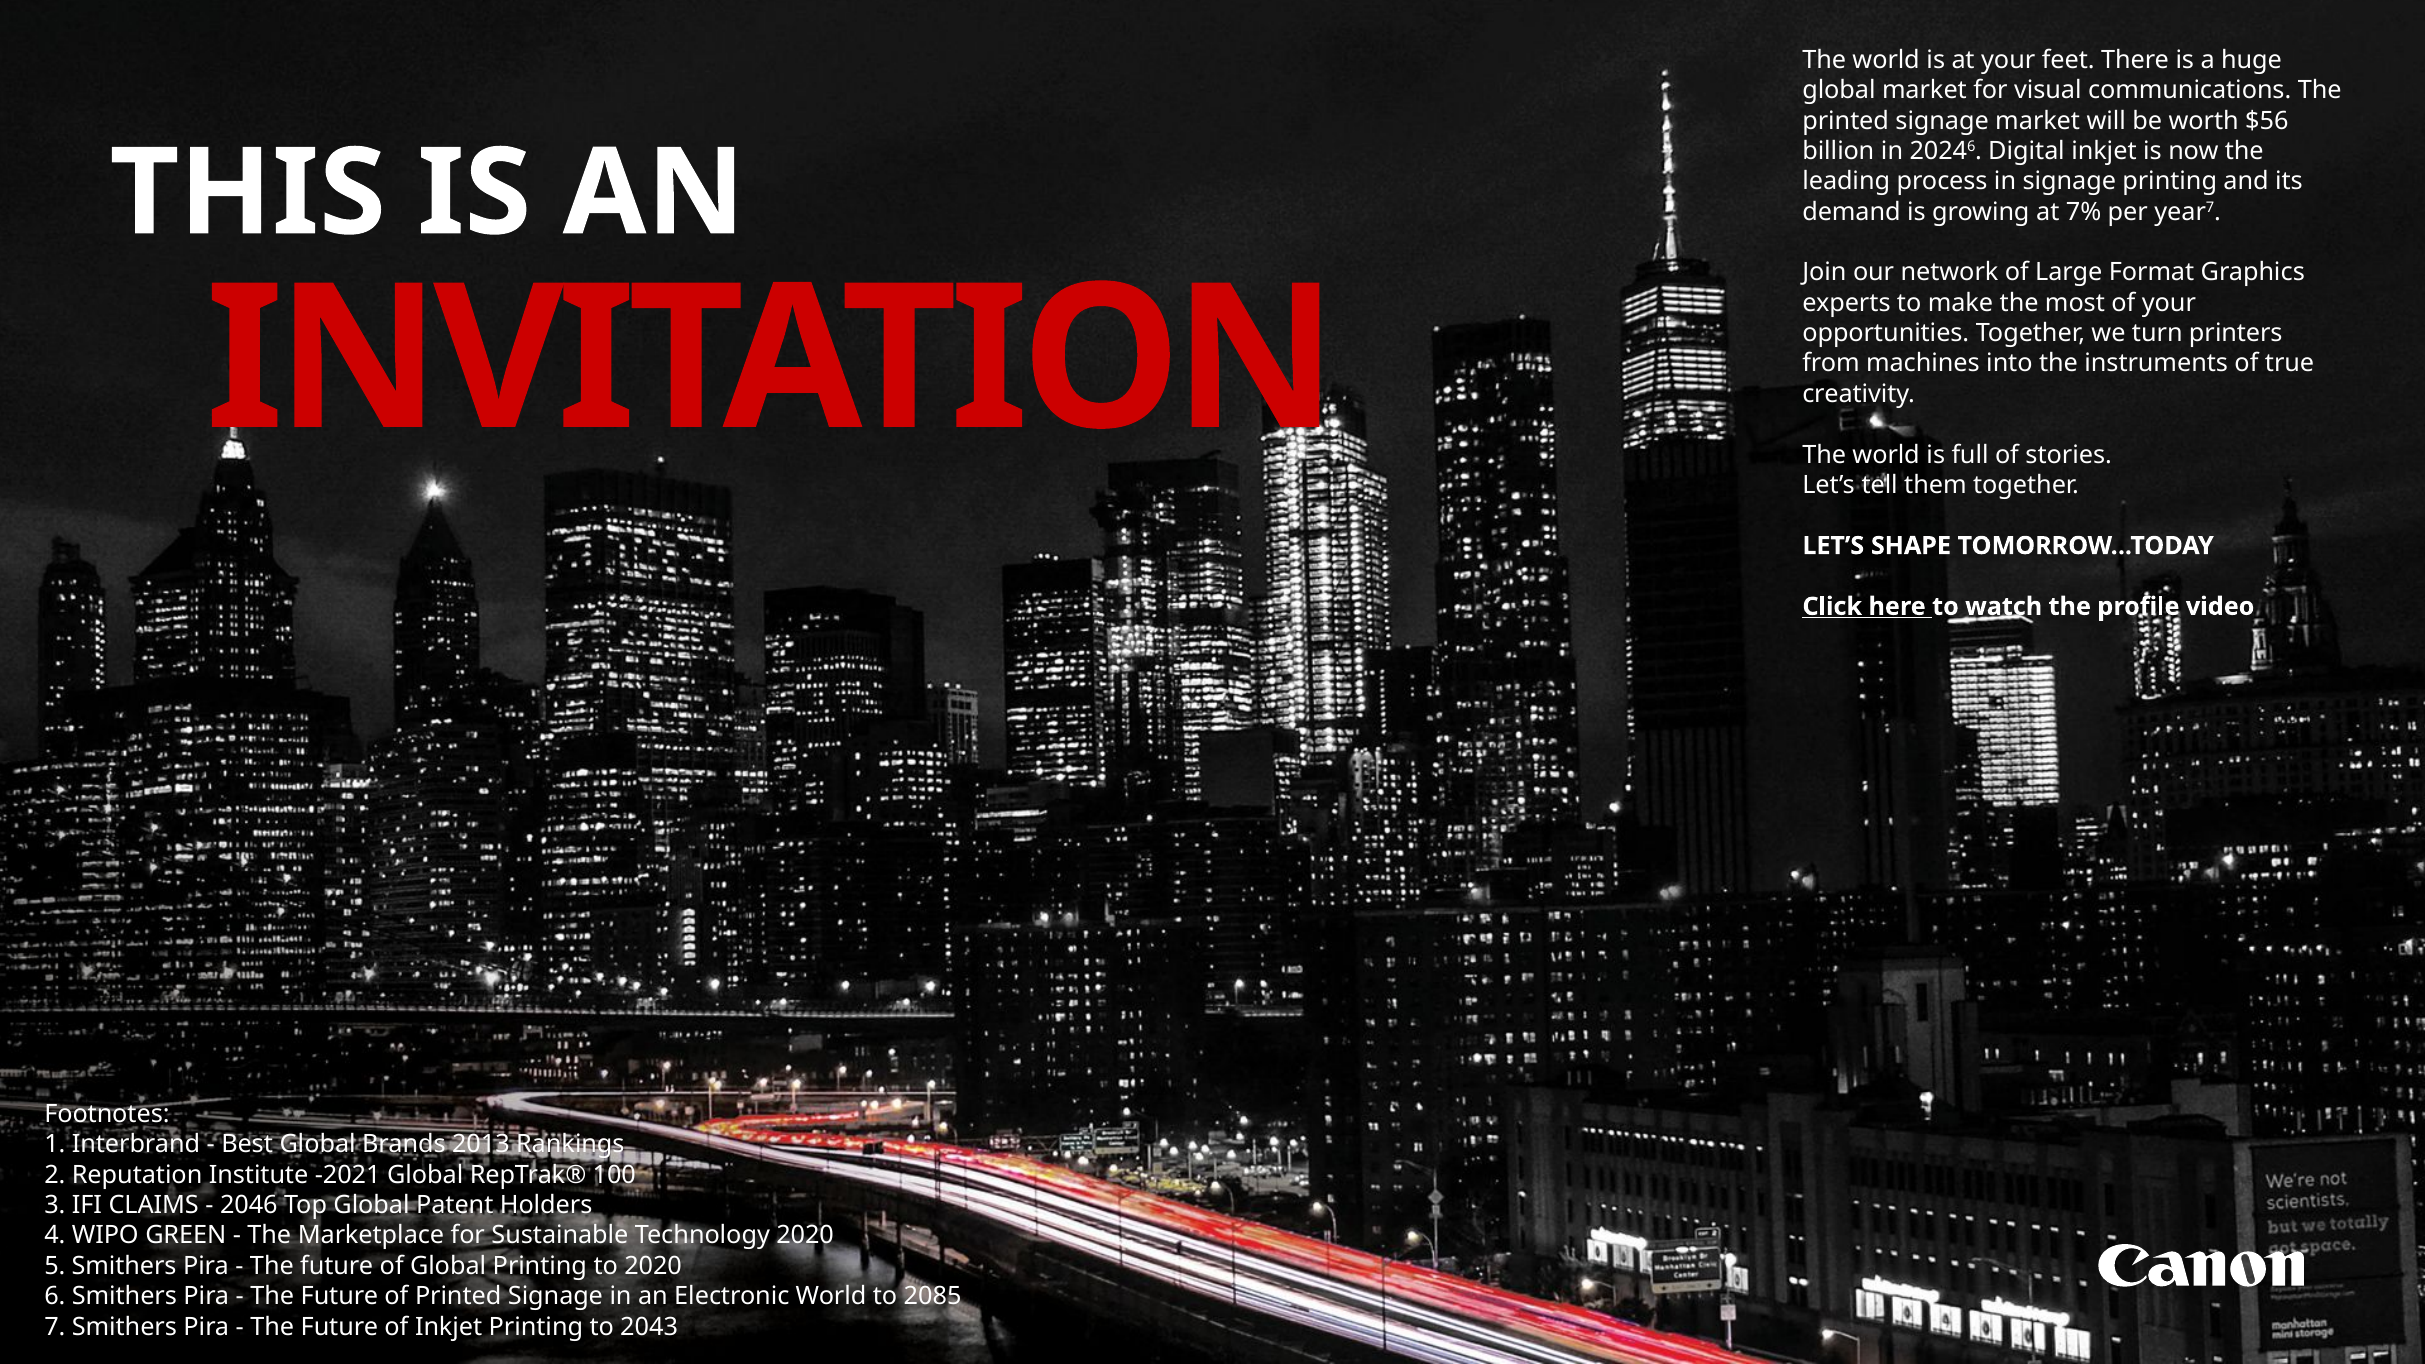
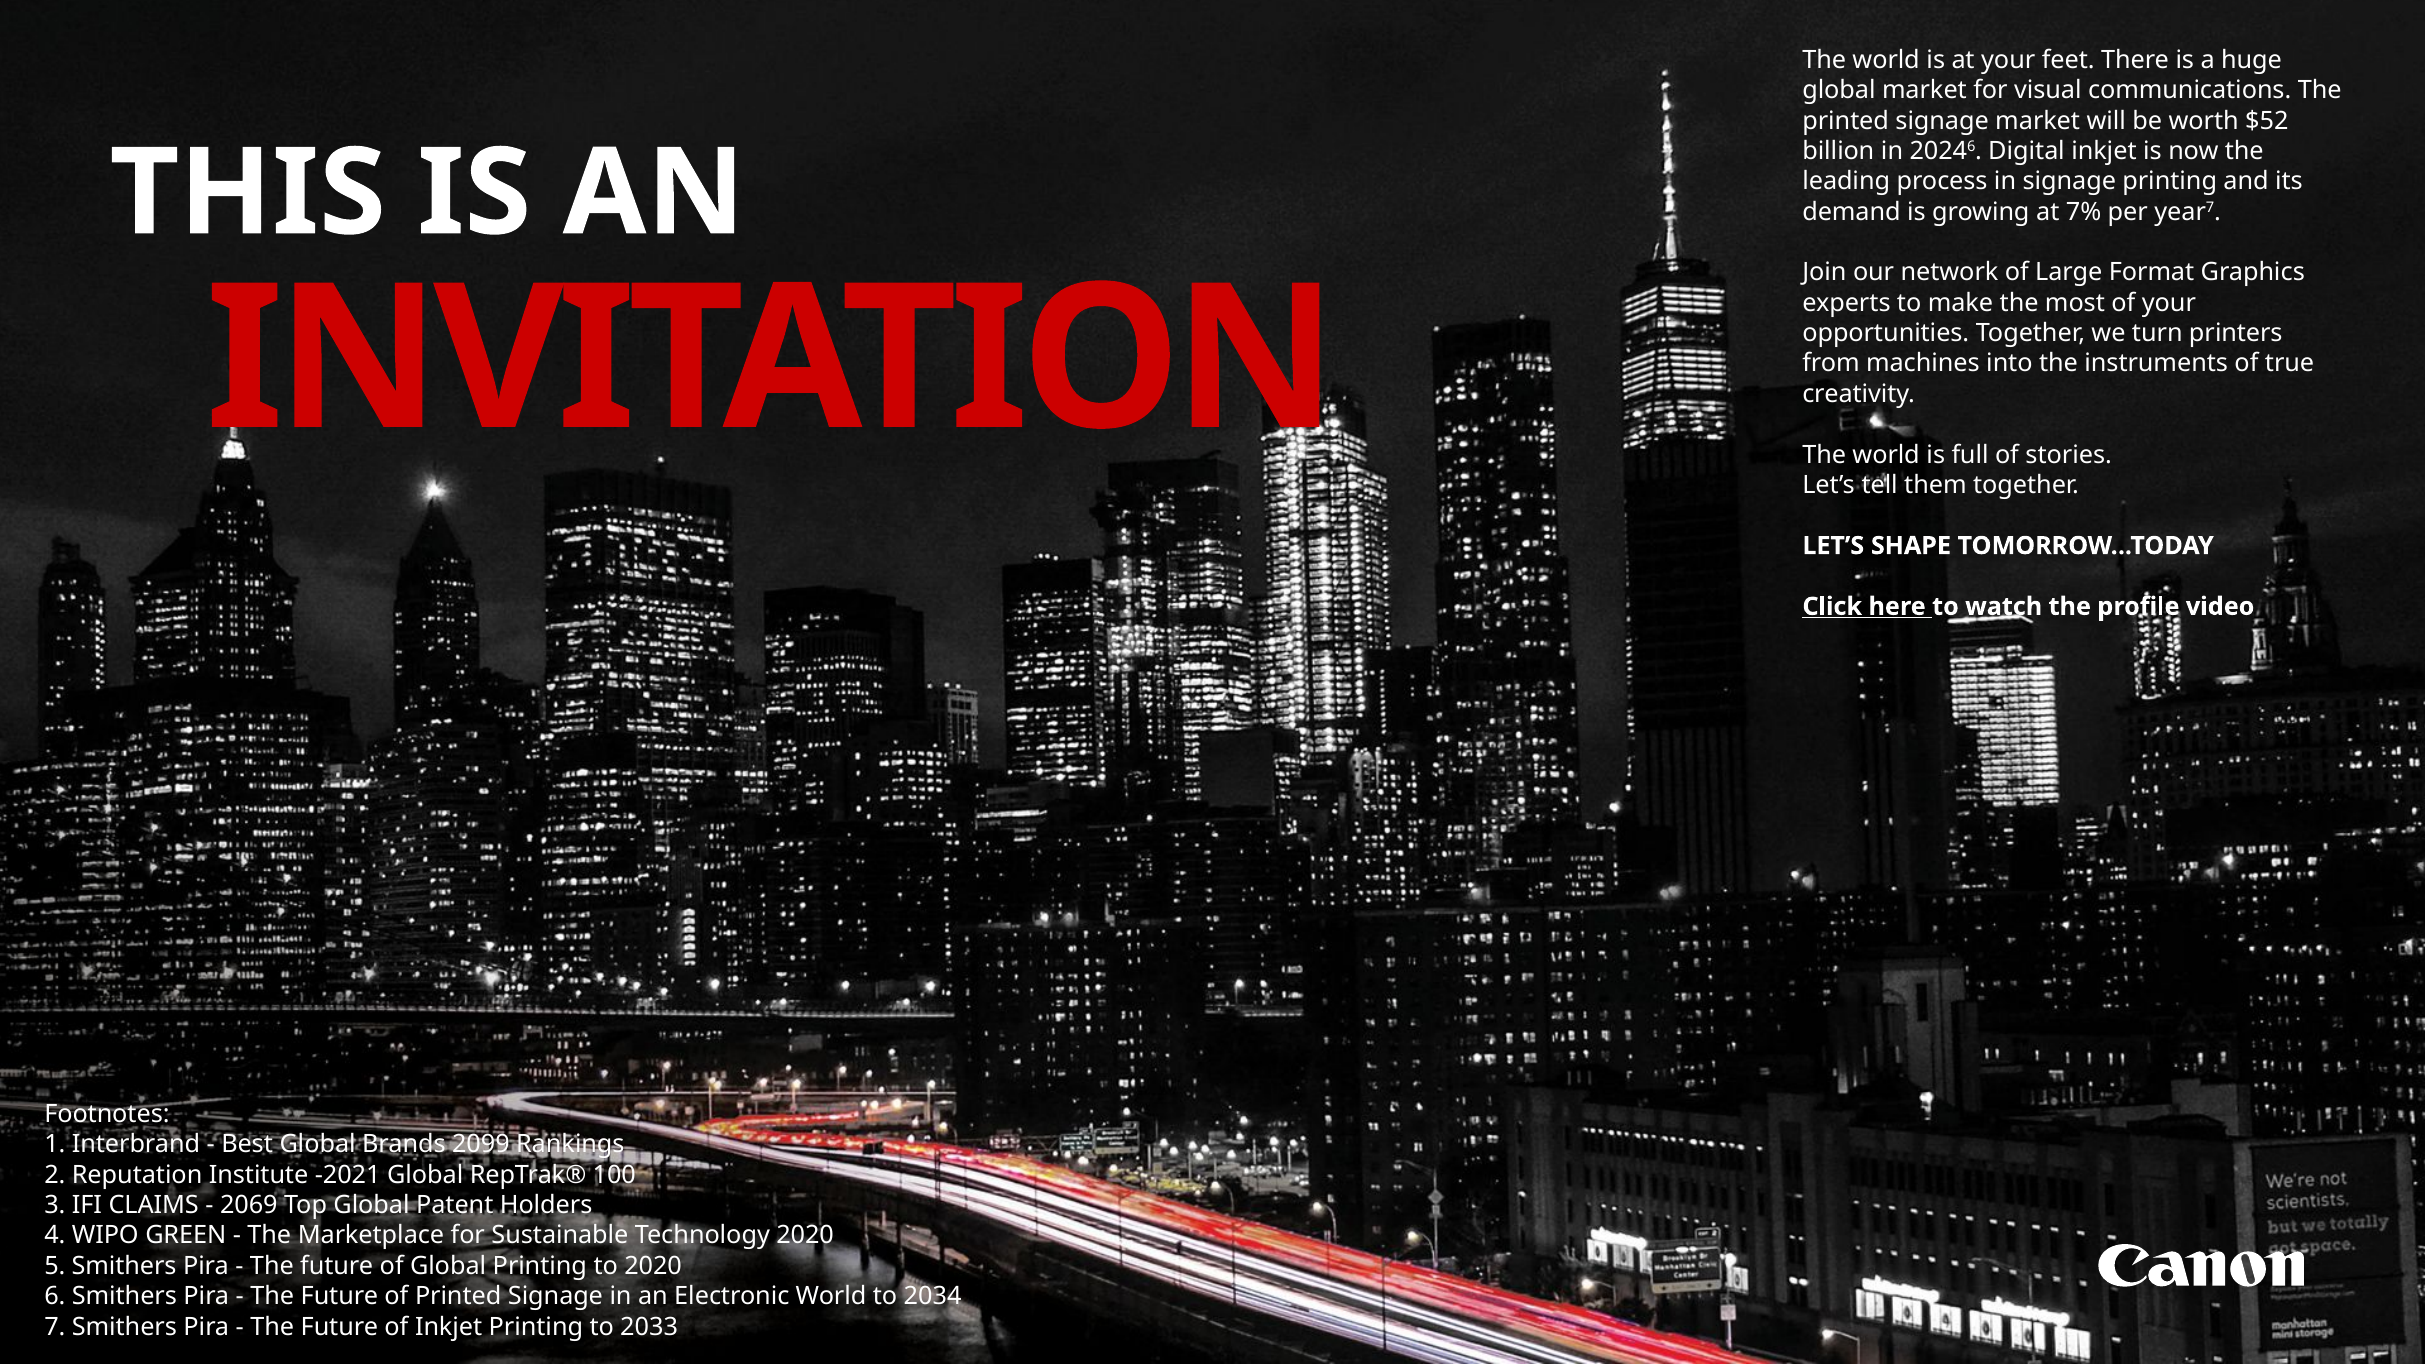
$56: $56 -> $52
2013: 2013 -> 2099
2046: 2046 -> 2069
2085: 2085 -> 2034
2043: 2043 -> 2033
